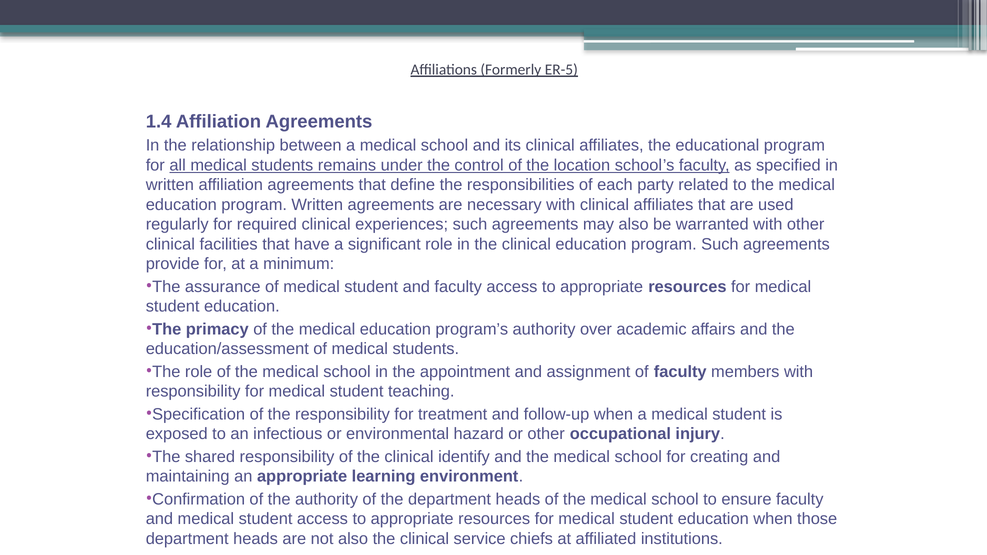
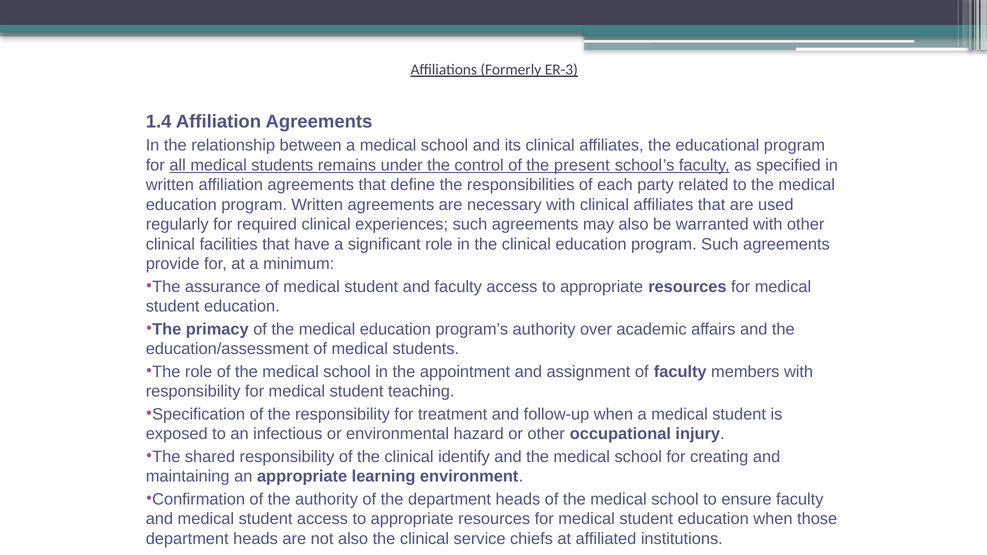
ER-5: ER-5 -> ER-3
location: location -> present
